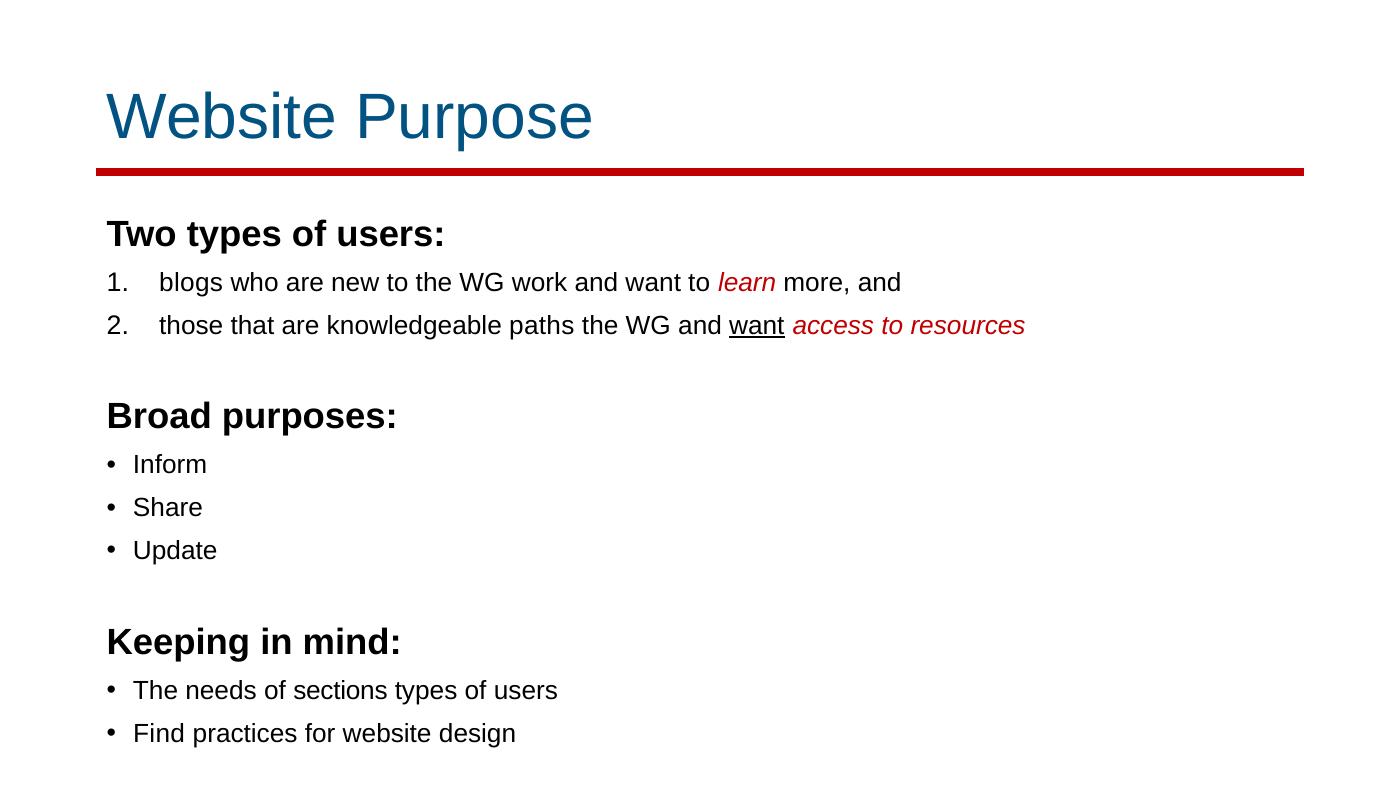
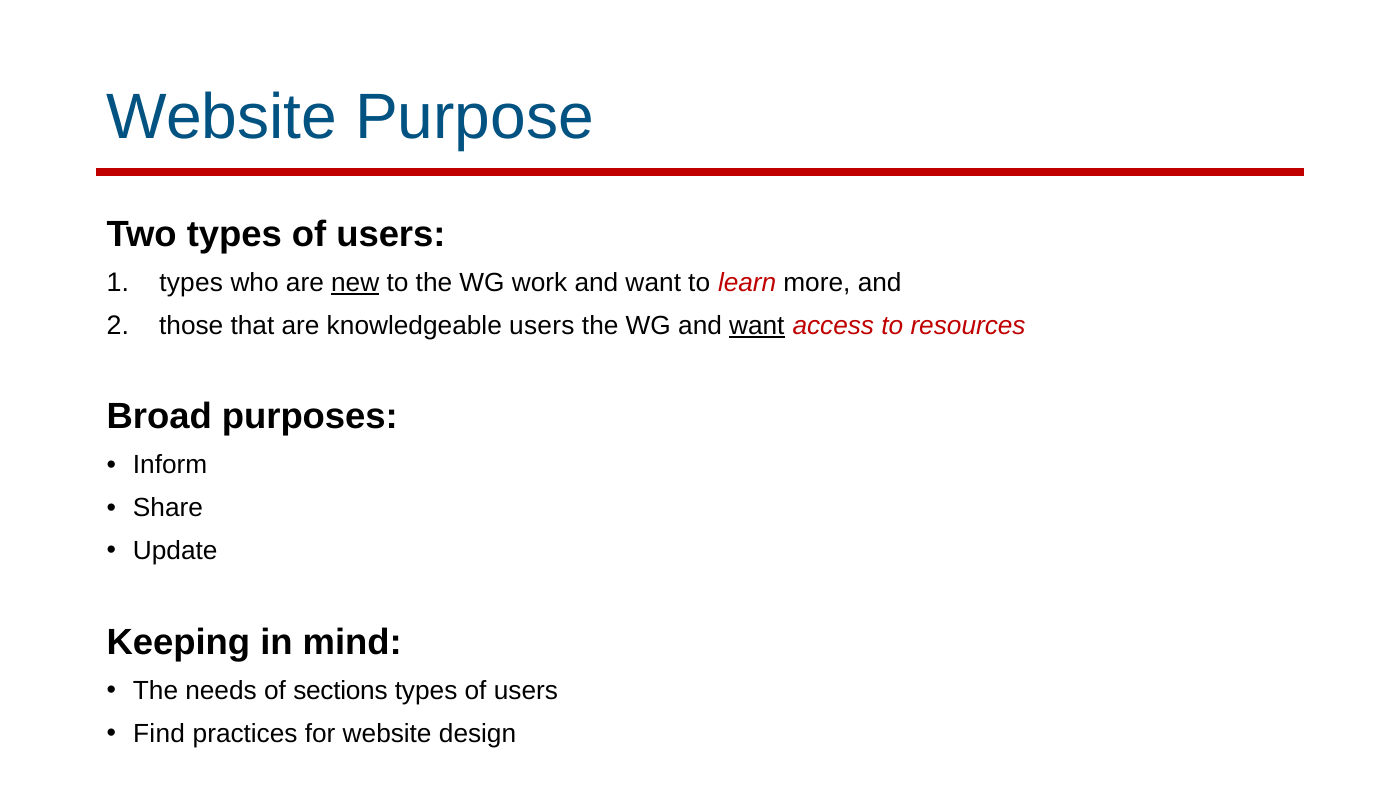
blogs at (191, 283): blogs -> types
new underline: none -> present
knowledgeable paths: paths -> users
